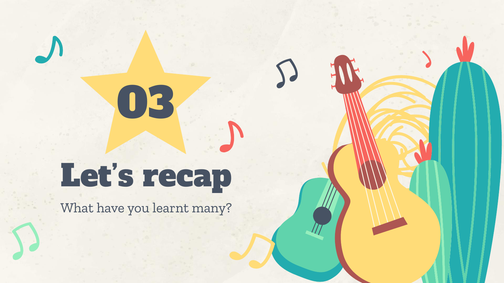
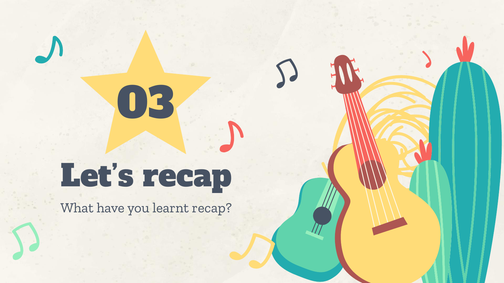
learnt many: many -> recap
